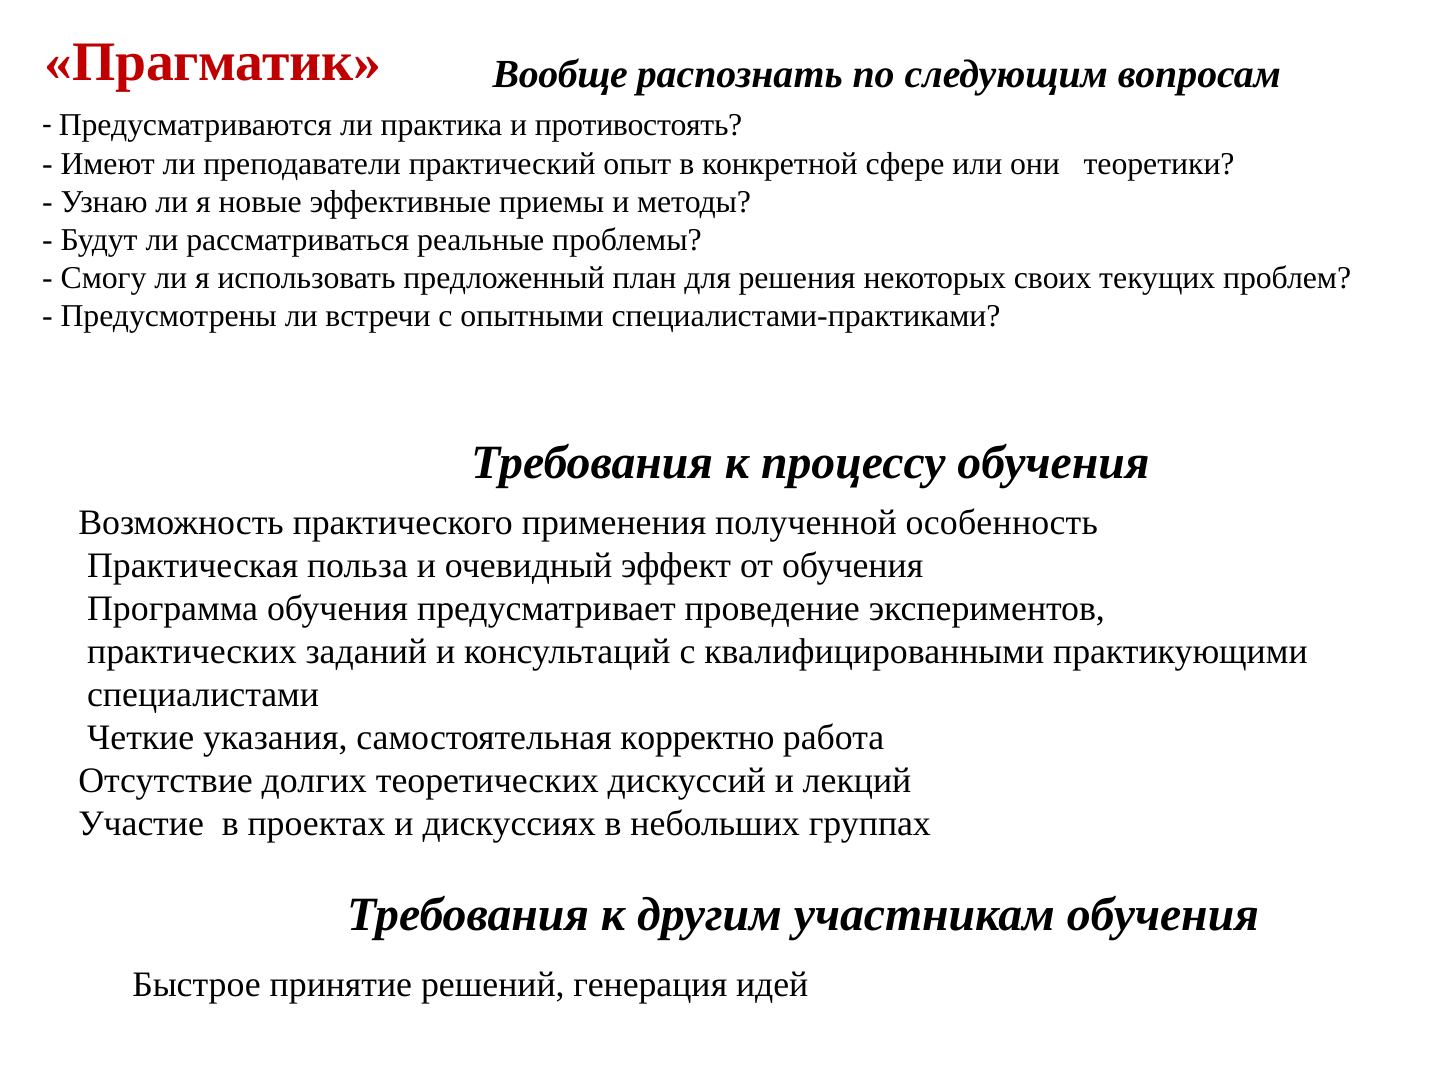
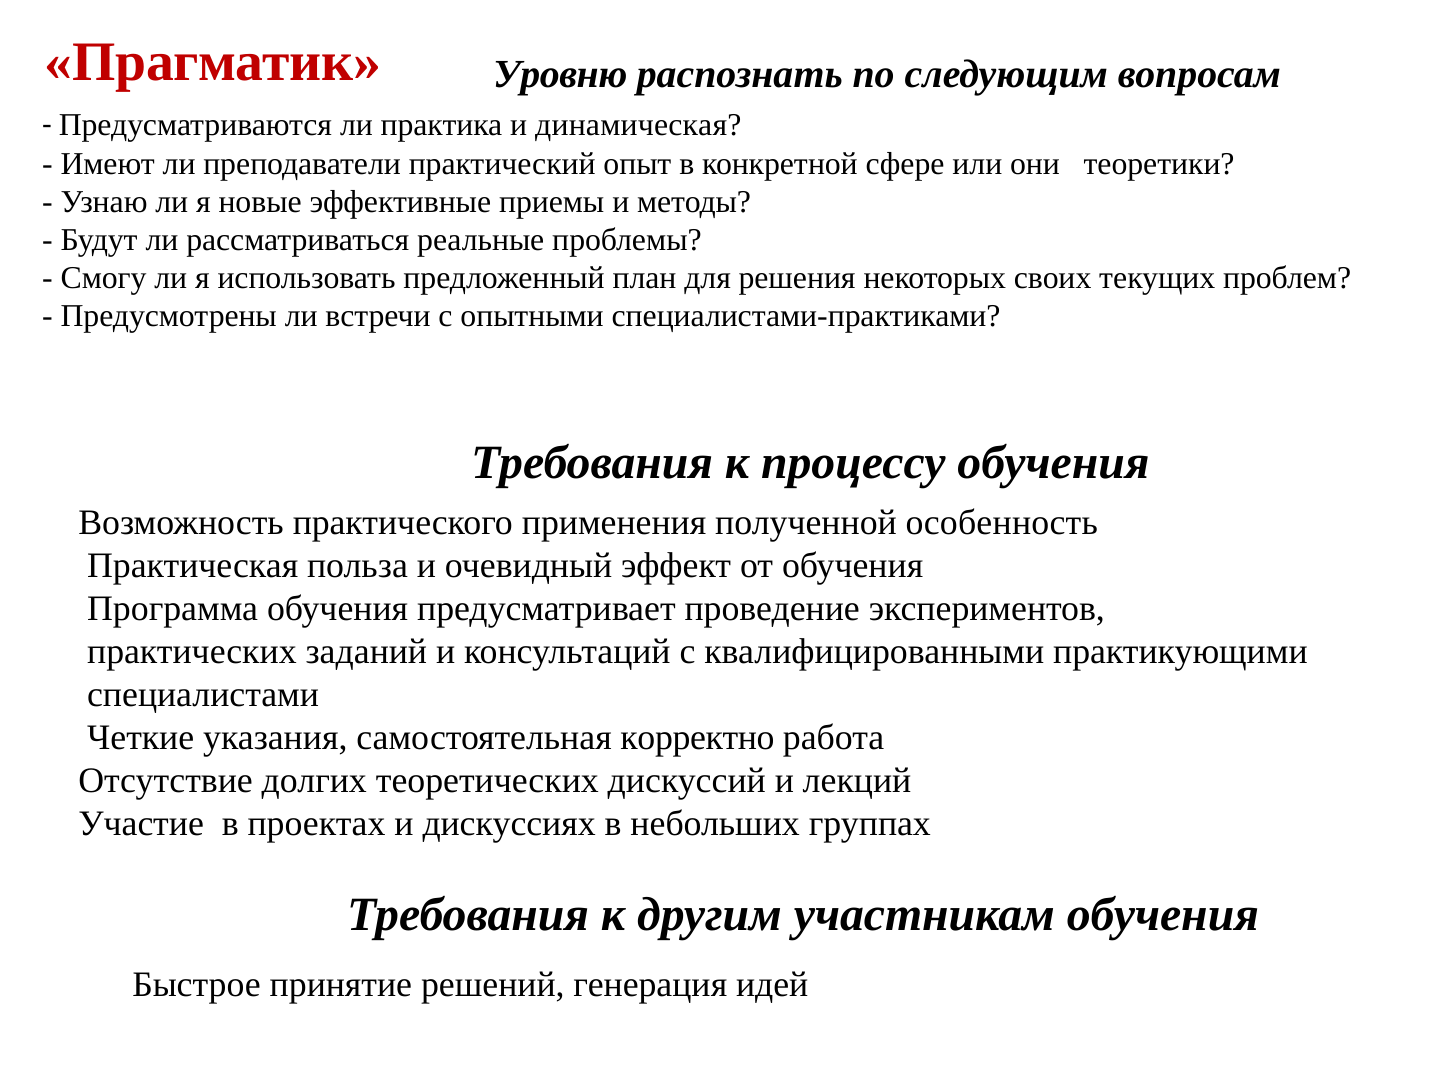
Вообще: Вообще -> Уровню
противостоять: противостоять -> динамическая
